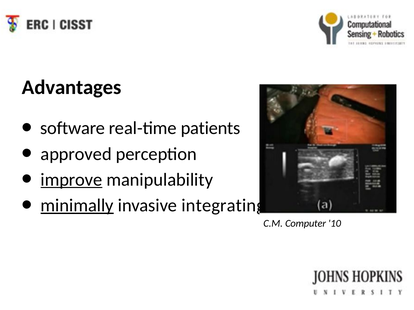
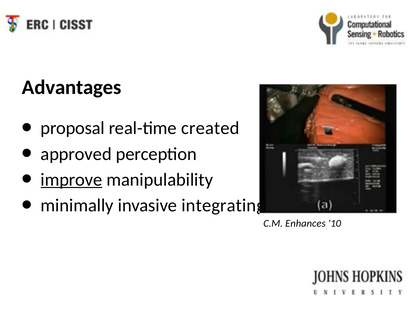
software: software -> proposal
patients: patients -> created
minimally underline: present -> none
Computer: Computer -> Enhances
